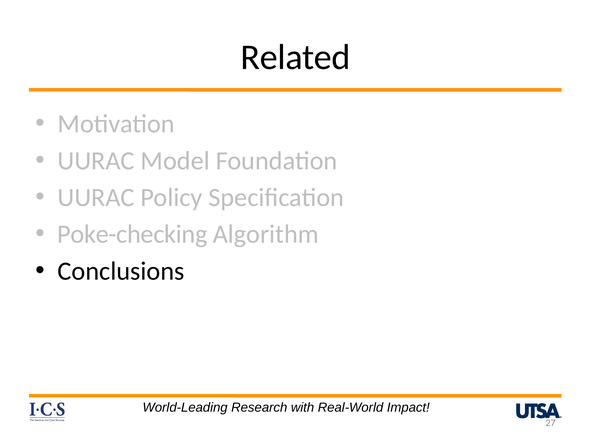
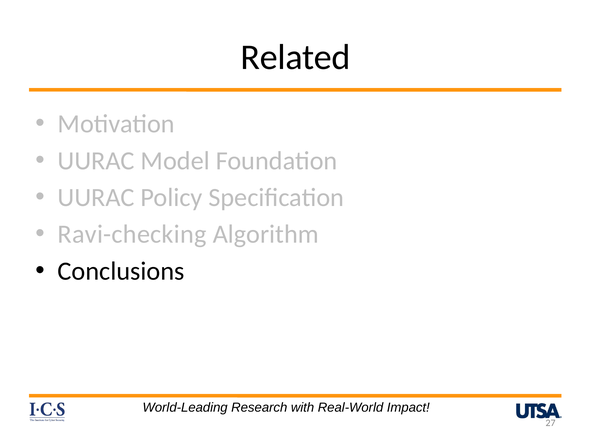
Poke-checking: Poke-checking -> Ravi-checking
